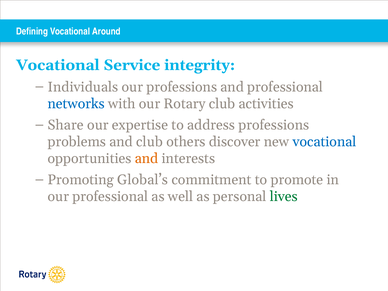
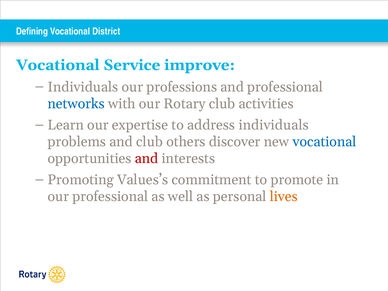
Around: Around -> District
integrity: integrity -> improve
Share: Share -> Learn
address professions: professions -> individuals
and at (147, 159) colour: orange -> red
Global’s: Global’s -> Values’s
lives colour: green -> orange
